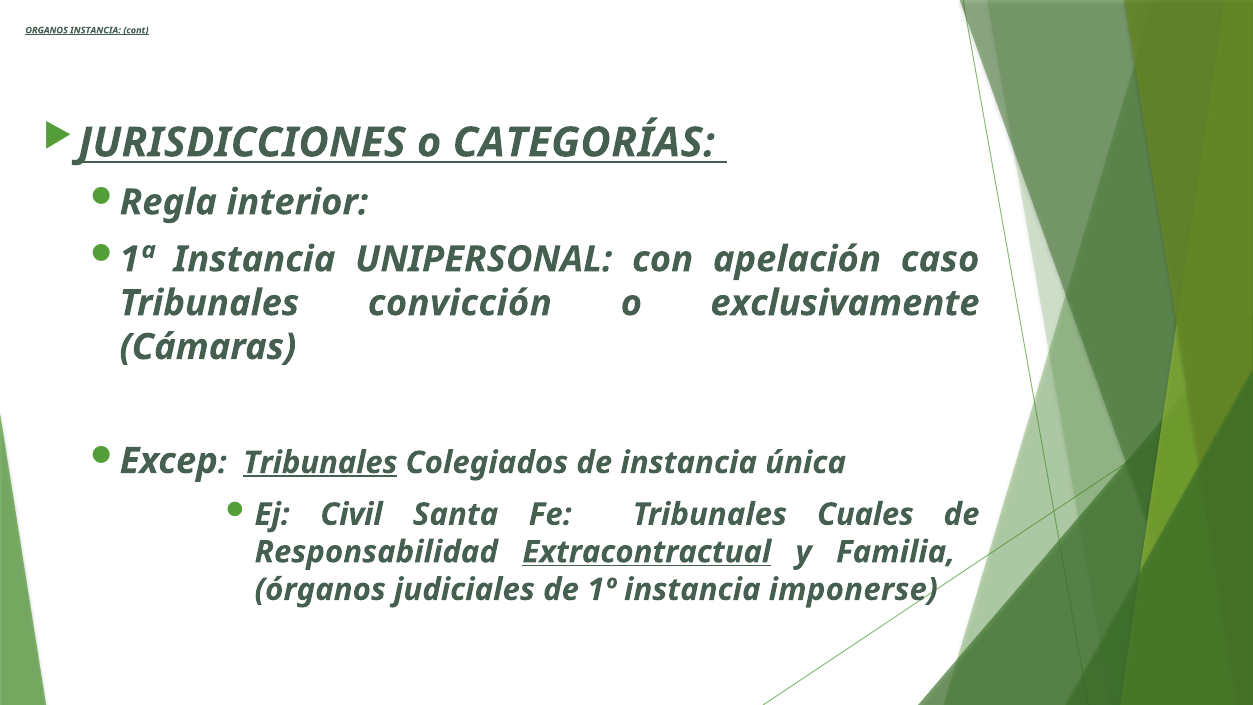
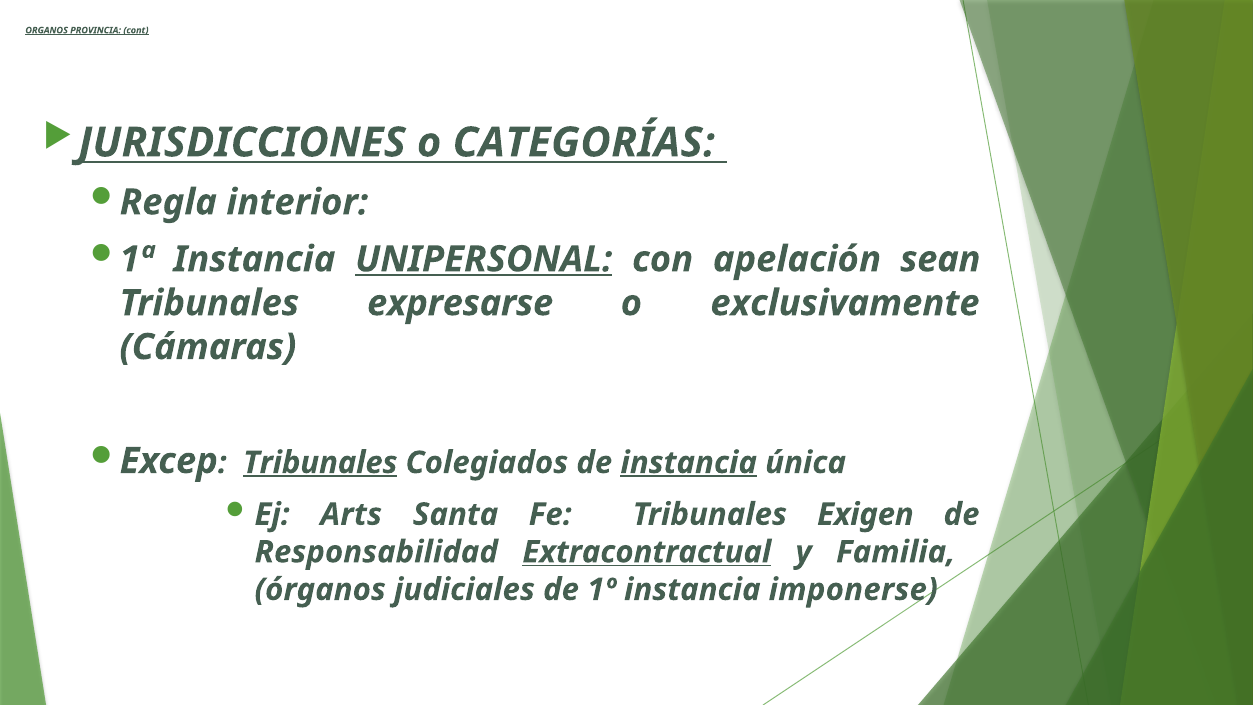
ORGANOS INSTANCIA: INSTANCIA -> PROVINCIA
UNIPERSONAL underline: none -> present
caso: caso -> sean
convicción: convicción -> expresarse
instancia at (689, 463) underline: none -> present
Civil: Civil -> Arts
Cuales: Cuales -> Exigen
